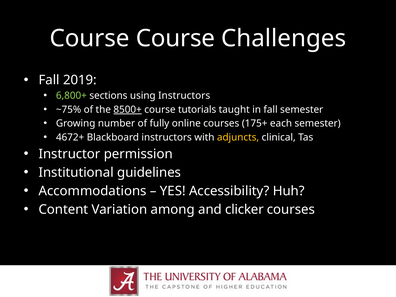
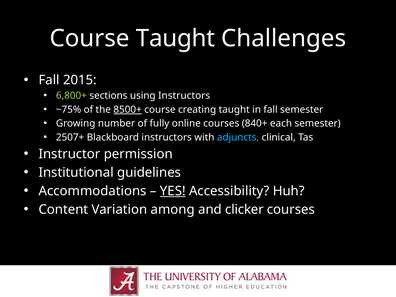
Course Course: Course -> Taught
2019: 2019 -> 2015
tutorials: tutorials -> creating
175+: 175+ -> 840+
4672+: 4672+ -> 2507+
adjuncts colour: yellow -> light blue
YES underline: none -> present
